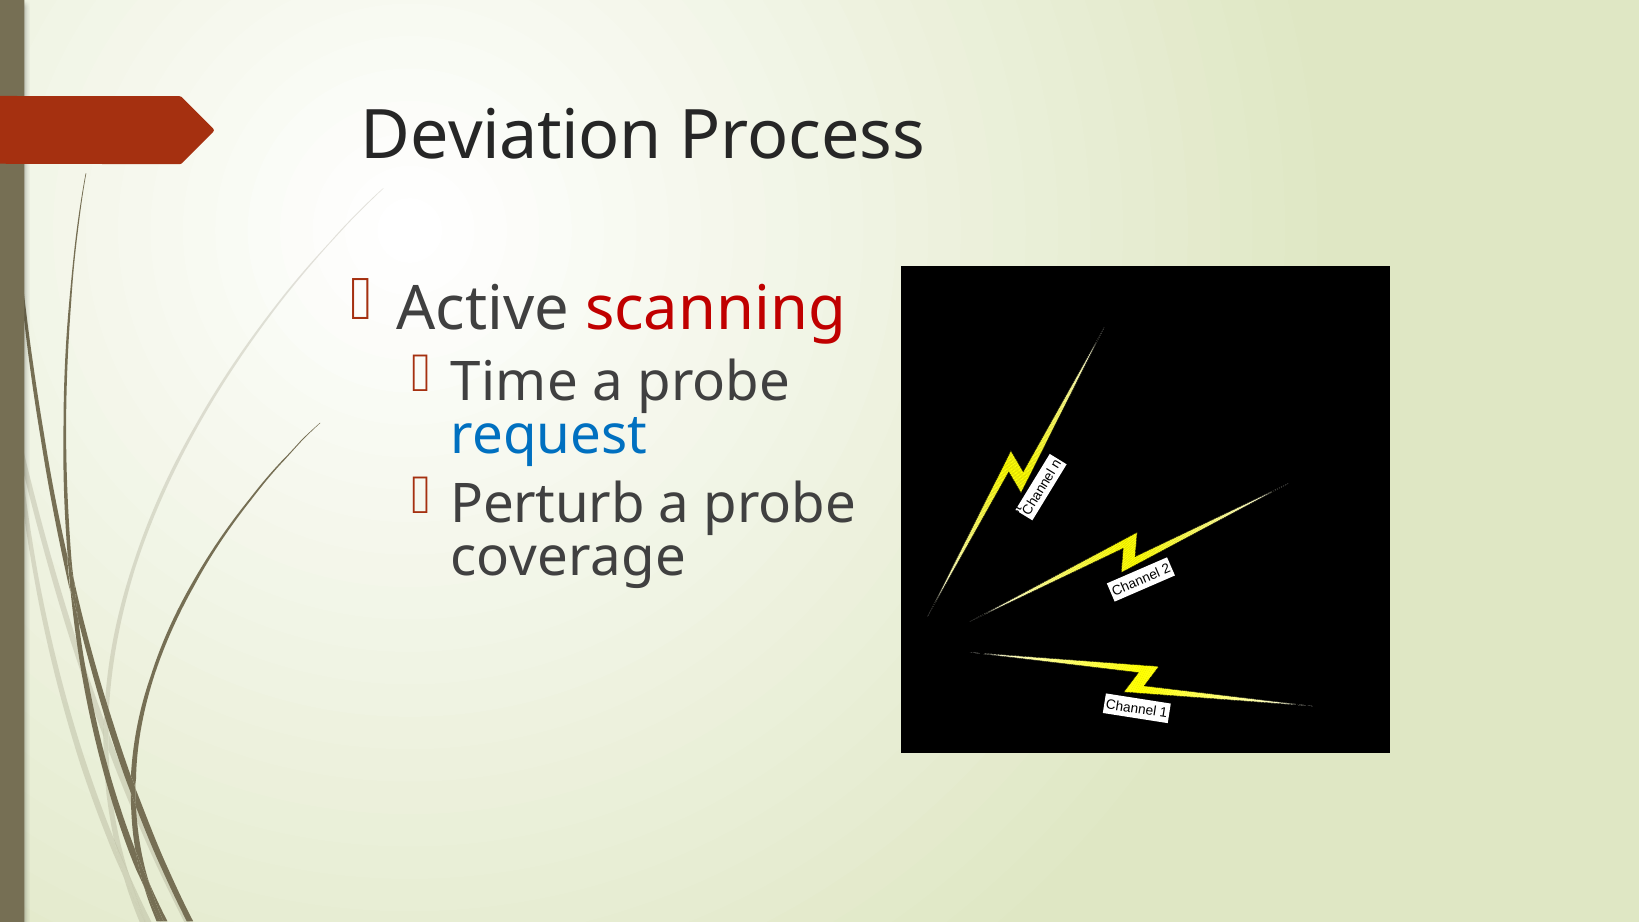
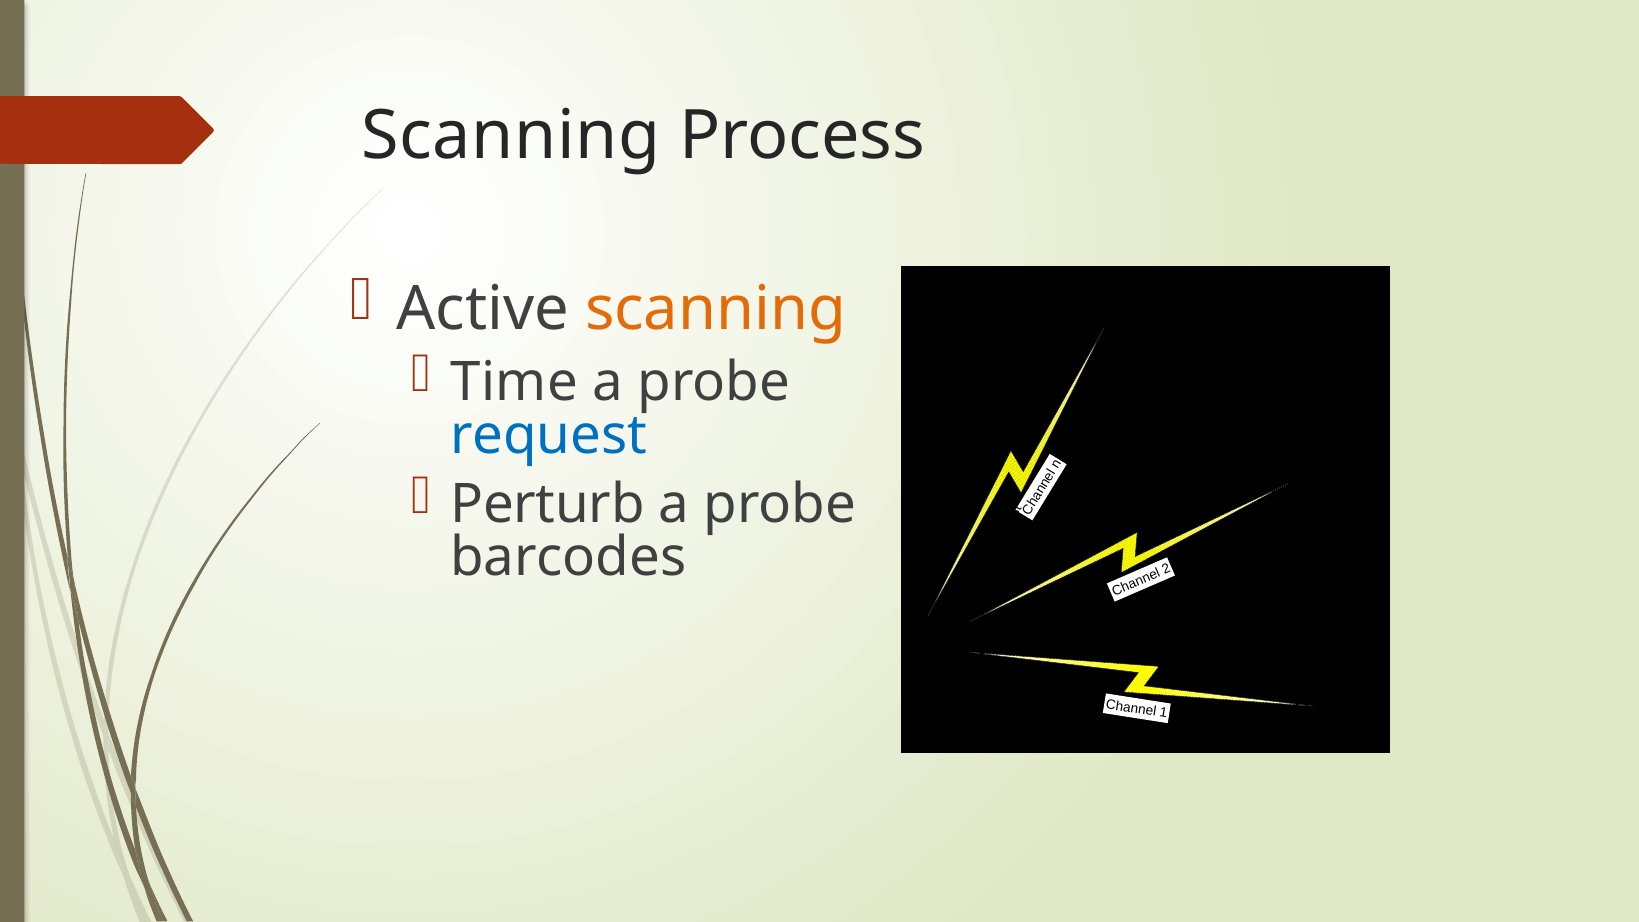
Deviation at (511, 136): Deviation -> Scanning
scanning at (715, 310) colour: red -> orange
coverage: coverage -> barcodes
